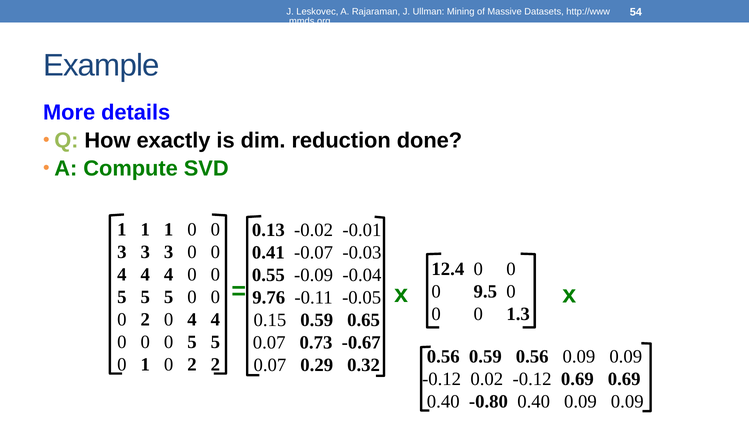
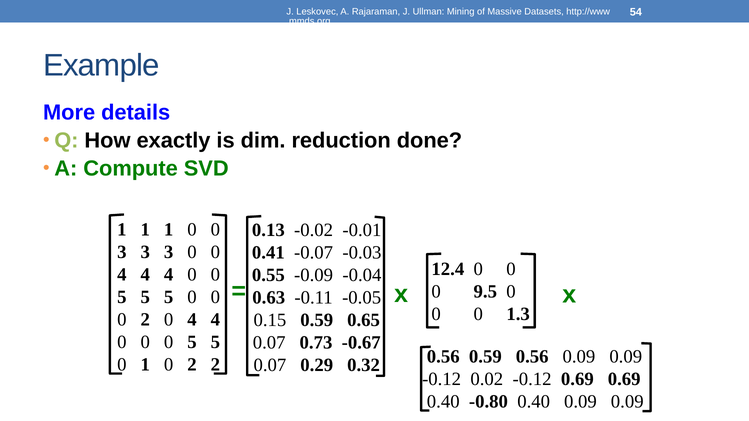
9.76: 9.76 -> 0.63
